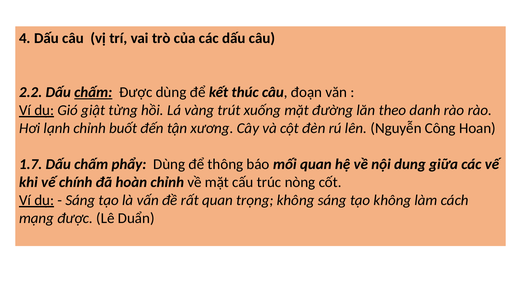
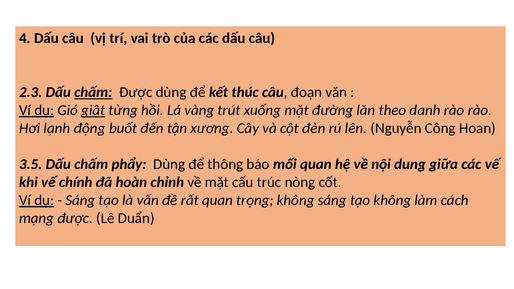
2.2: 2.2 -> 2.3
giật underline: none -> present
lạnh chỉnh: chỉnh -> động
1.7: 1.7 -> 3.5
